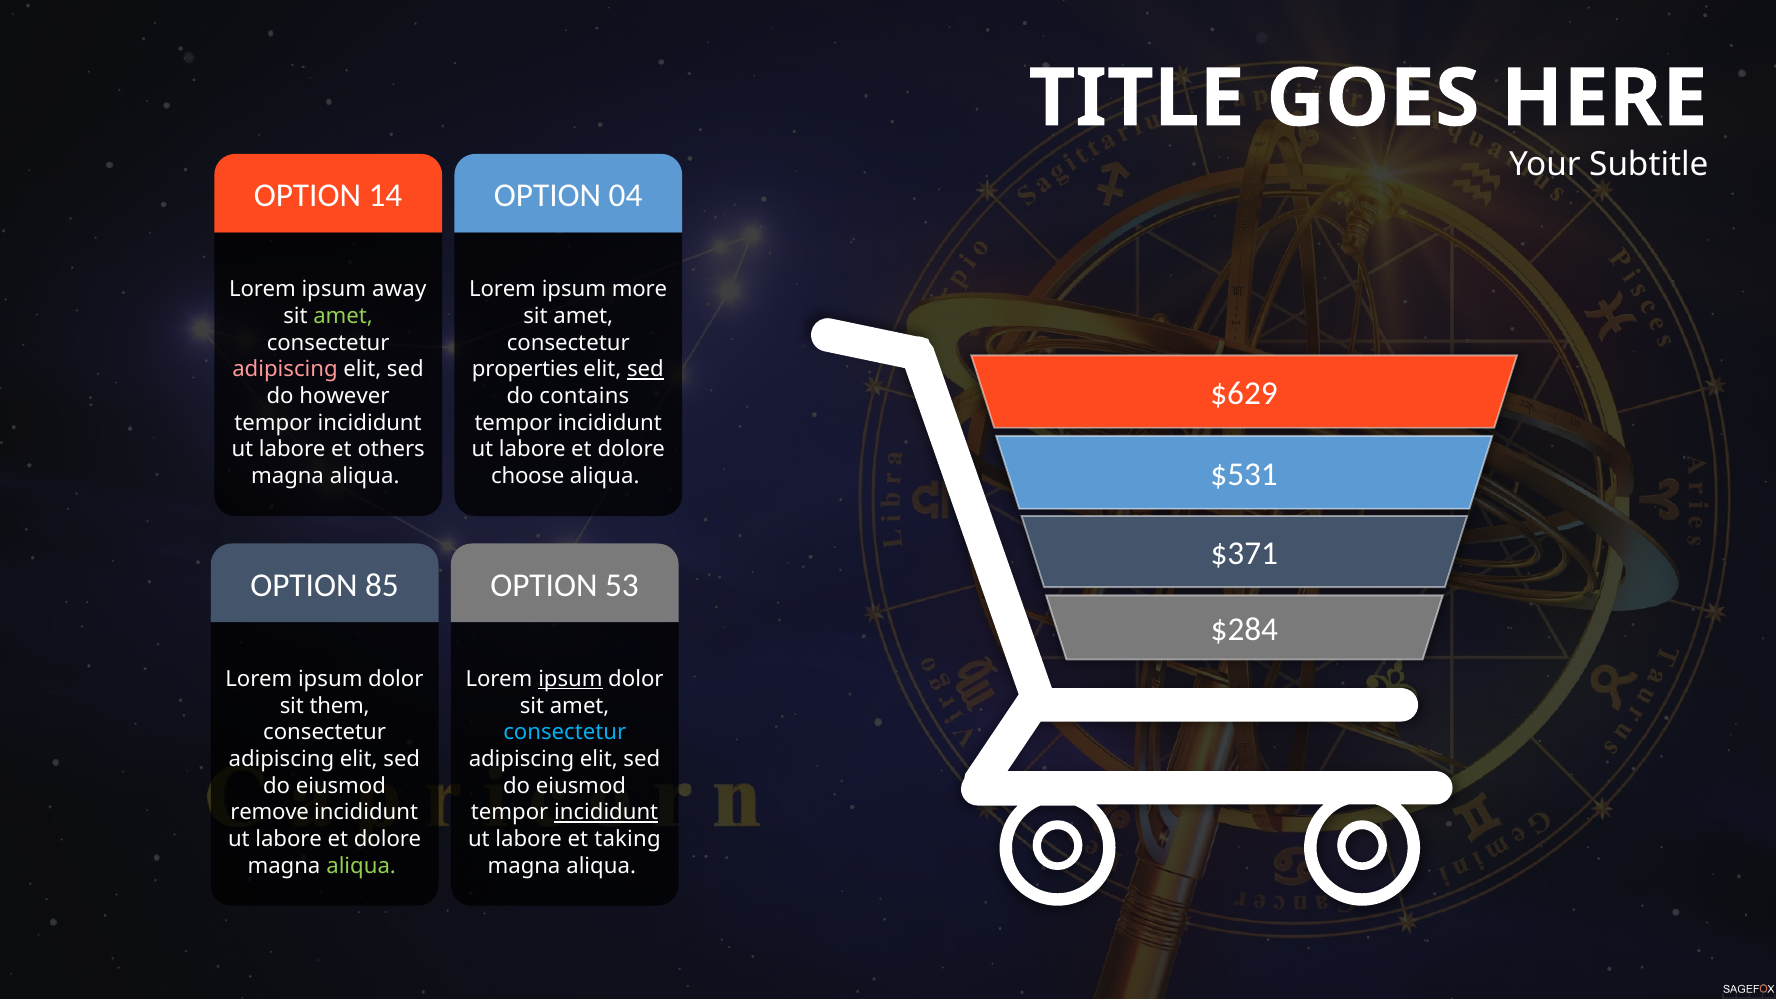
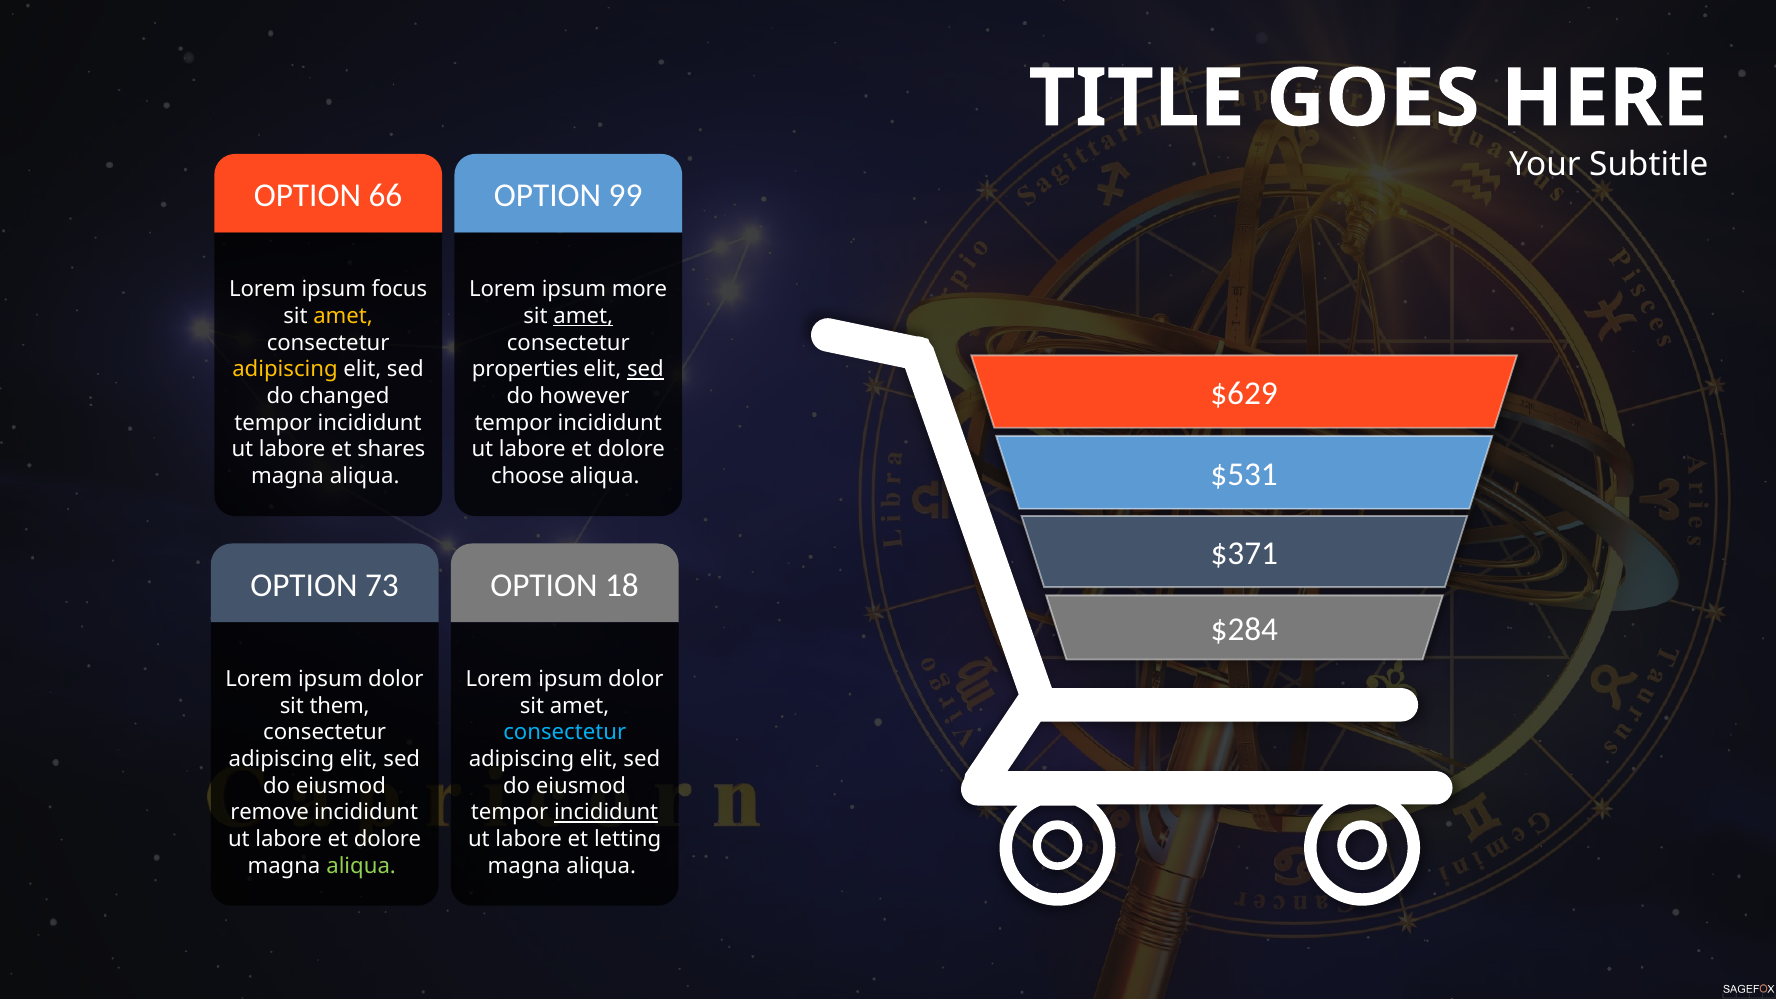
14: 14 -> 66
04: 04 -> 99
away: away -> focus
amet at (343, 316) colour: light green -> yellow
amet at (583, 316) underline: none -> present
adipiscing at (285, 370) colour: pink -> yellow
however: however -> changed
contains: contains -> however
others: others -> shares
85: 85 -> 73
53: 53 -> 18
ipsum at (570, 679) underline: present -> none
taking: taking -> letting
